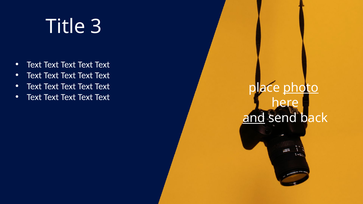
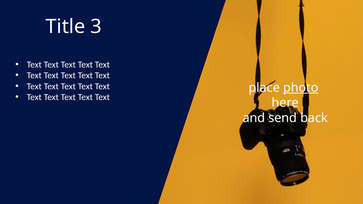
and underline: present -> none
